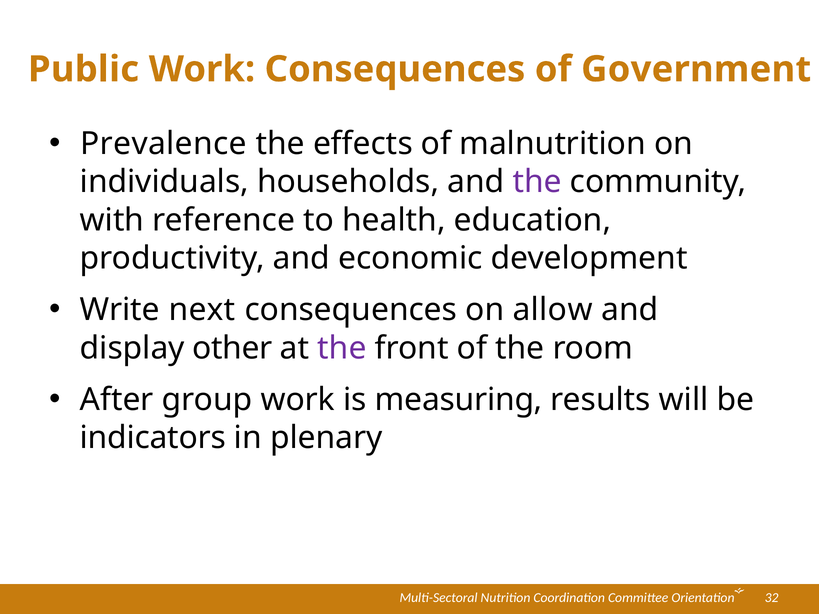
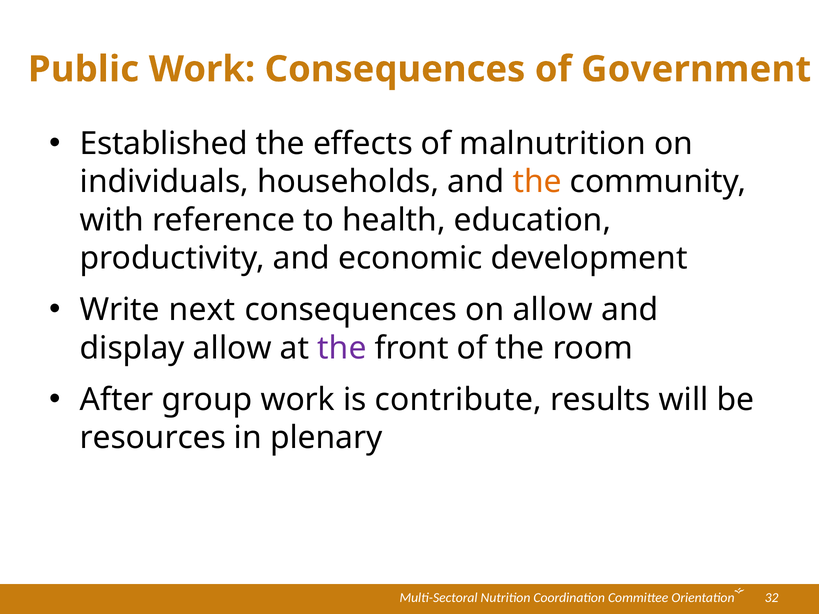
Prevalence: Prevalence -> Established
the at (537, 182) colour: purple -> orange
display other: other -> allow
measuring: measuring -> contribute
indicators: indicators -> resources
